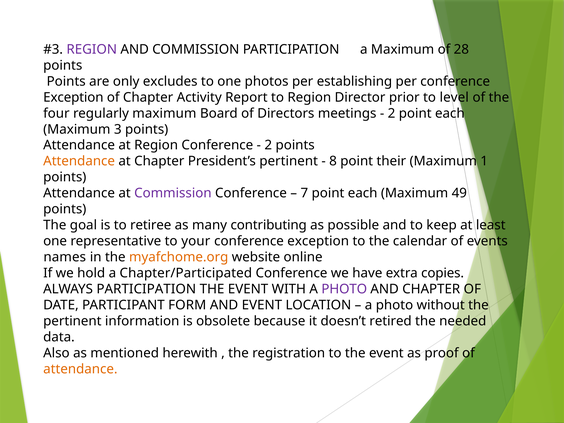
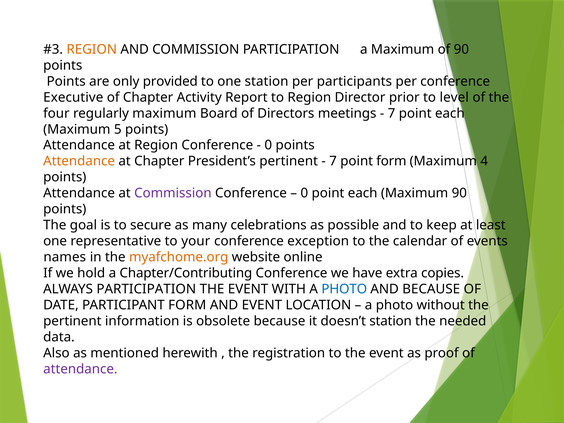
REGION at (92, 49) colour: purple -> orange
of 28: 28 -> 90
excludes: excludes -> provided
one photos: photos -> station
establishing: establishing -> participants
Exception at (73, 97): Exception -> Executive
2 at (392, 113): 2 -> 7
3: 3 -> 5
2 at (268, 145): 2 -> 0
8 at (333, 161): 8 -> 7
point their: their -> form
1: 1 -> 4
7 at (304, 193): 7 -> 0
Maximum 49: 49 -> 90
retiree: retiree -> secure
contributing: contributing -> celebrations
Chapter/Participated: Chapter/Participated -> Chapter/Contributing
PHOTO at (344, 289) colour: purple -> blue
AND CHAPTER: CHAPTER -> BECAUSE
doesn’t retired: retired -> station
attendance at (80, 369) colour: orange -> purple
